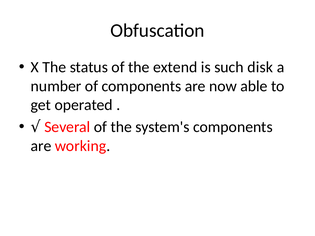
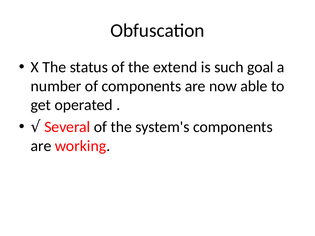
disk: disk -> goal
